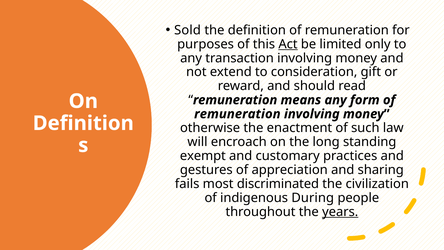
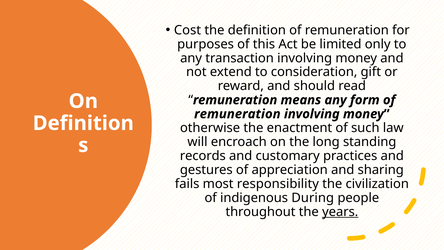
Sold: Sold -> Cost
Act underline: present -> none
exempt: exempt -> records
discriminated: discriminated -> responsibility
